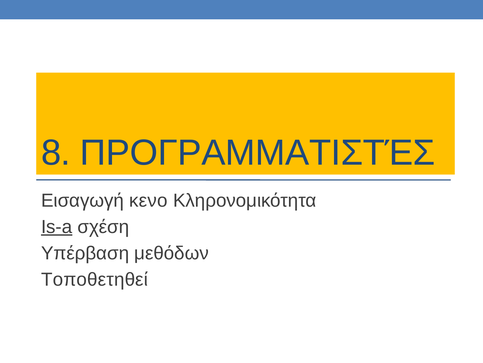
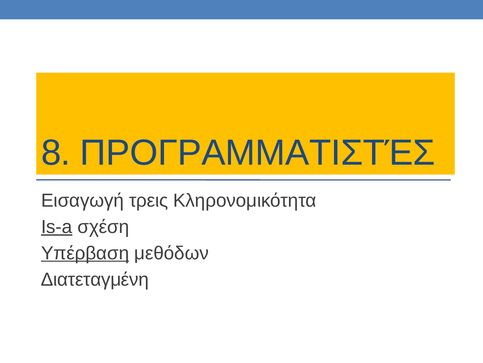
κενο: κενο -> τρεις
Υπέρβαση underline: none -> present
Τοποθετηθεί: Τοποθετηθεί -> Διατεταγμένη
